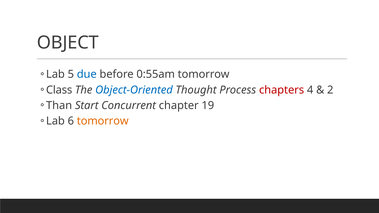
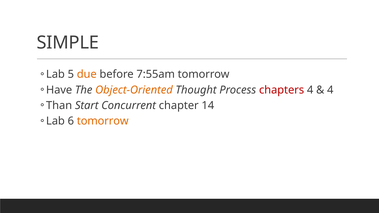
OBJECT: OBJECT -> SIMPLE
due colour: blue -> orange
0:55am: 0:55am -> 7:55am
Class: Class -> Have
Object-Oriented colour: blue -> orange
2 at (330, 90): 2 -> 4
19: 19 -> 14
